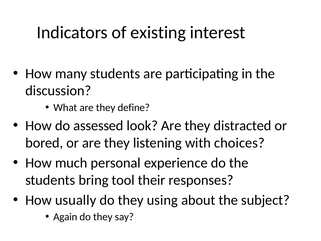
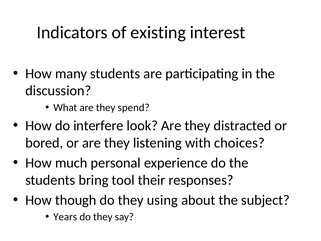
define: define -> spend
assessed: assessed -> interfere
usually: usually -> though
Again: Again -> Years
